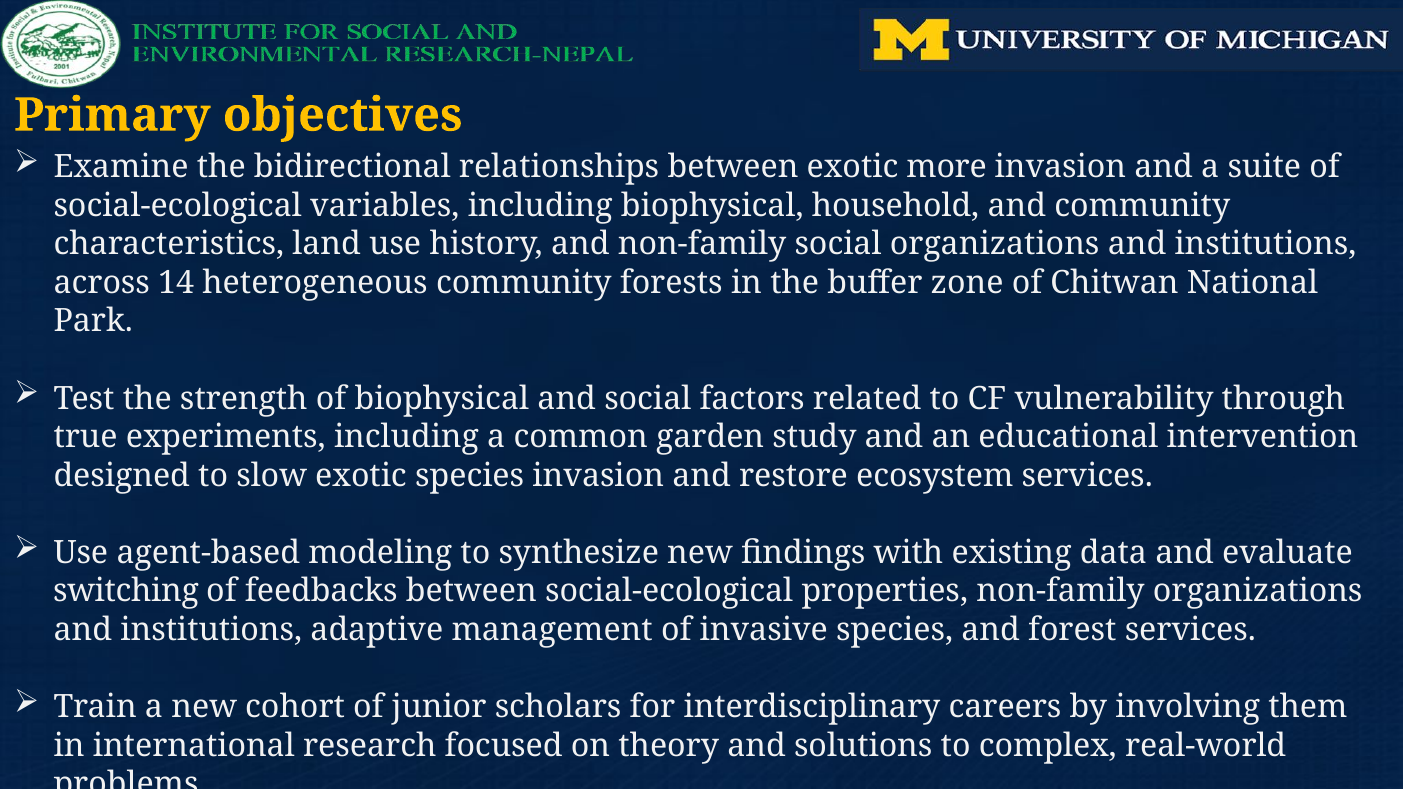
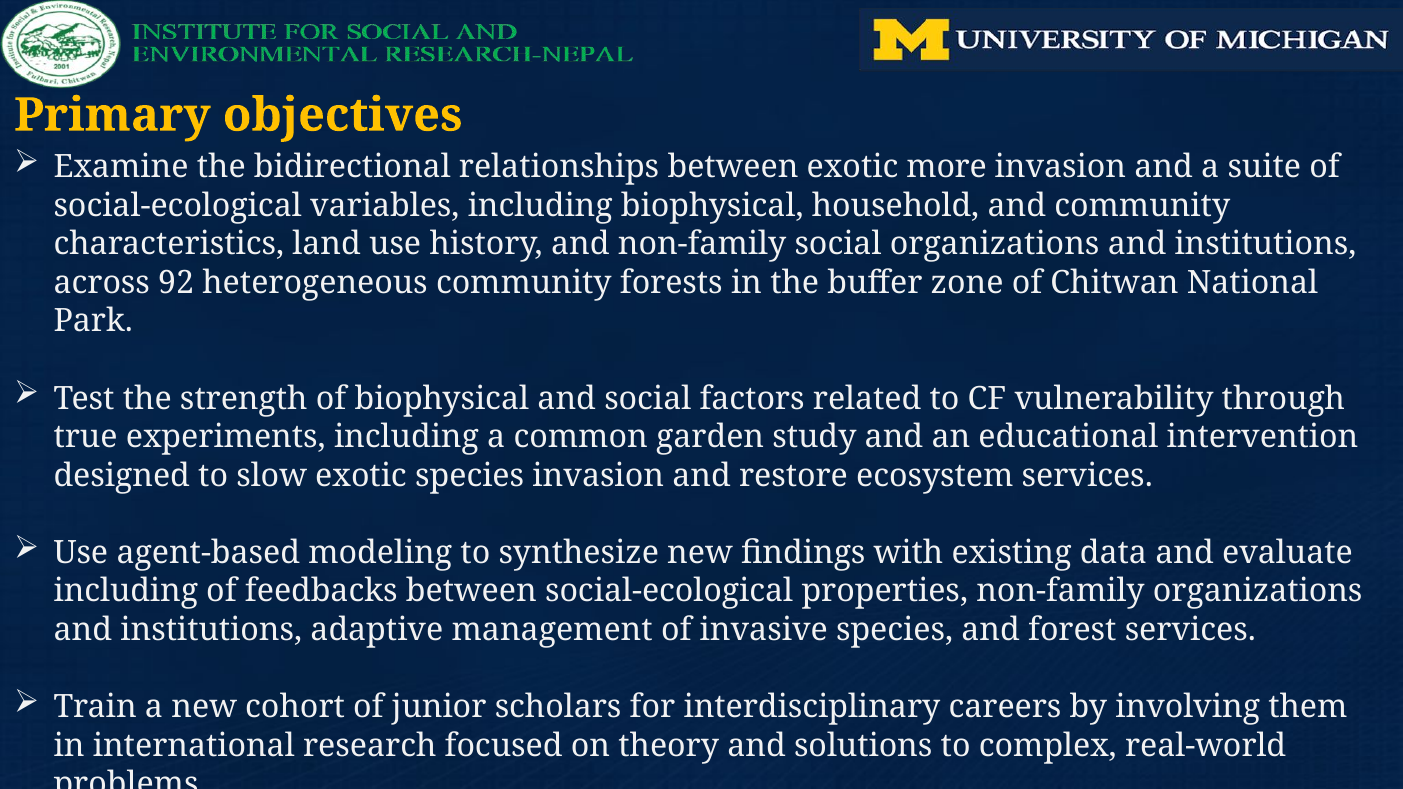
14: 14 -> 92
switching at (126, 591): switching -> including
